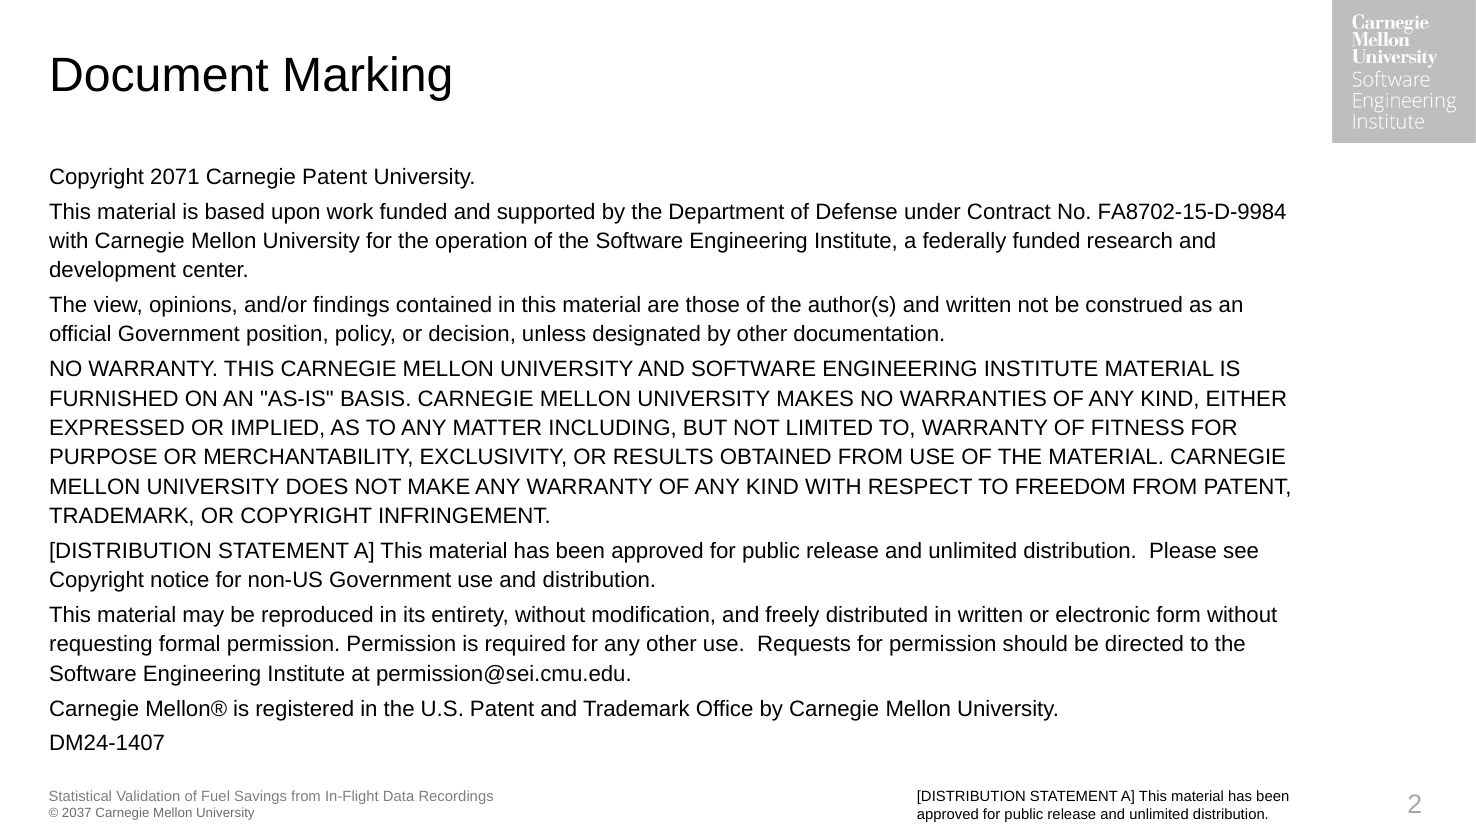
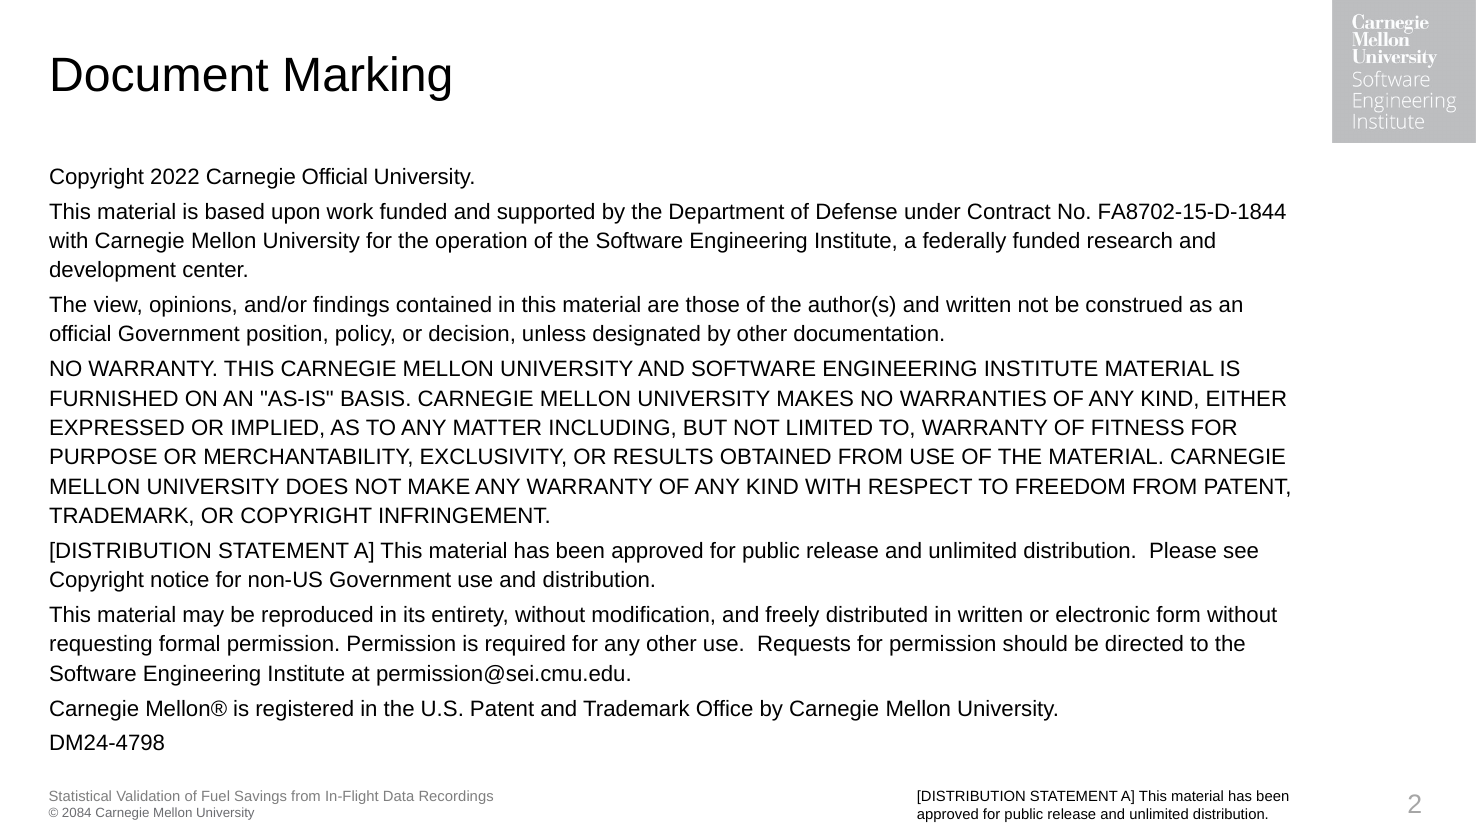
2071: 2071 -> 2022
Carnegie Patent: Patent -> Official
FA8702-15-D-9984: FA8702-15-D-9984 -> FA8702-15-D-1844
DM24-1407: DM24-1407 -> DM24-4798
2037: 2037 -> 2084
